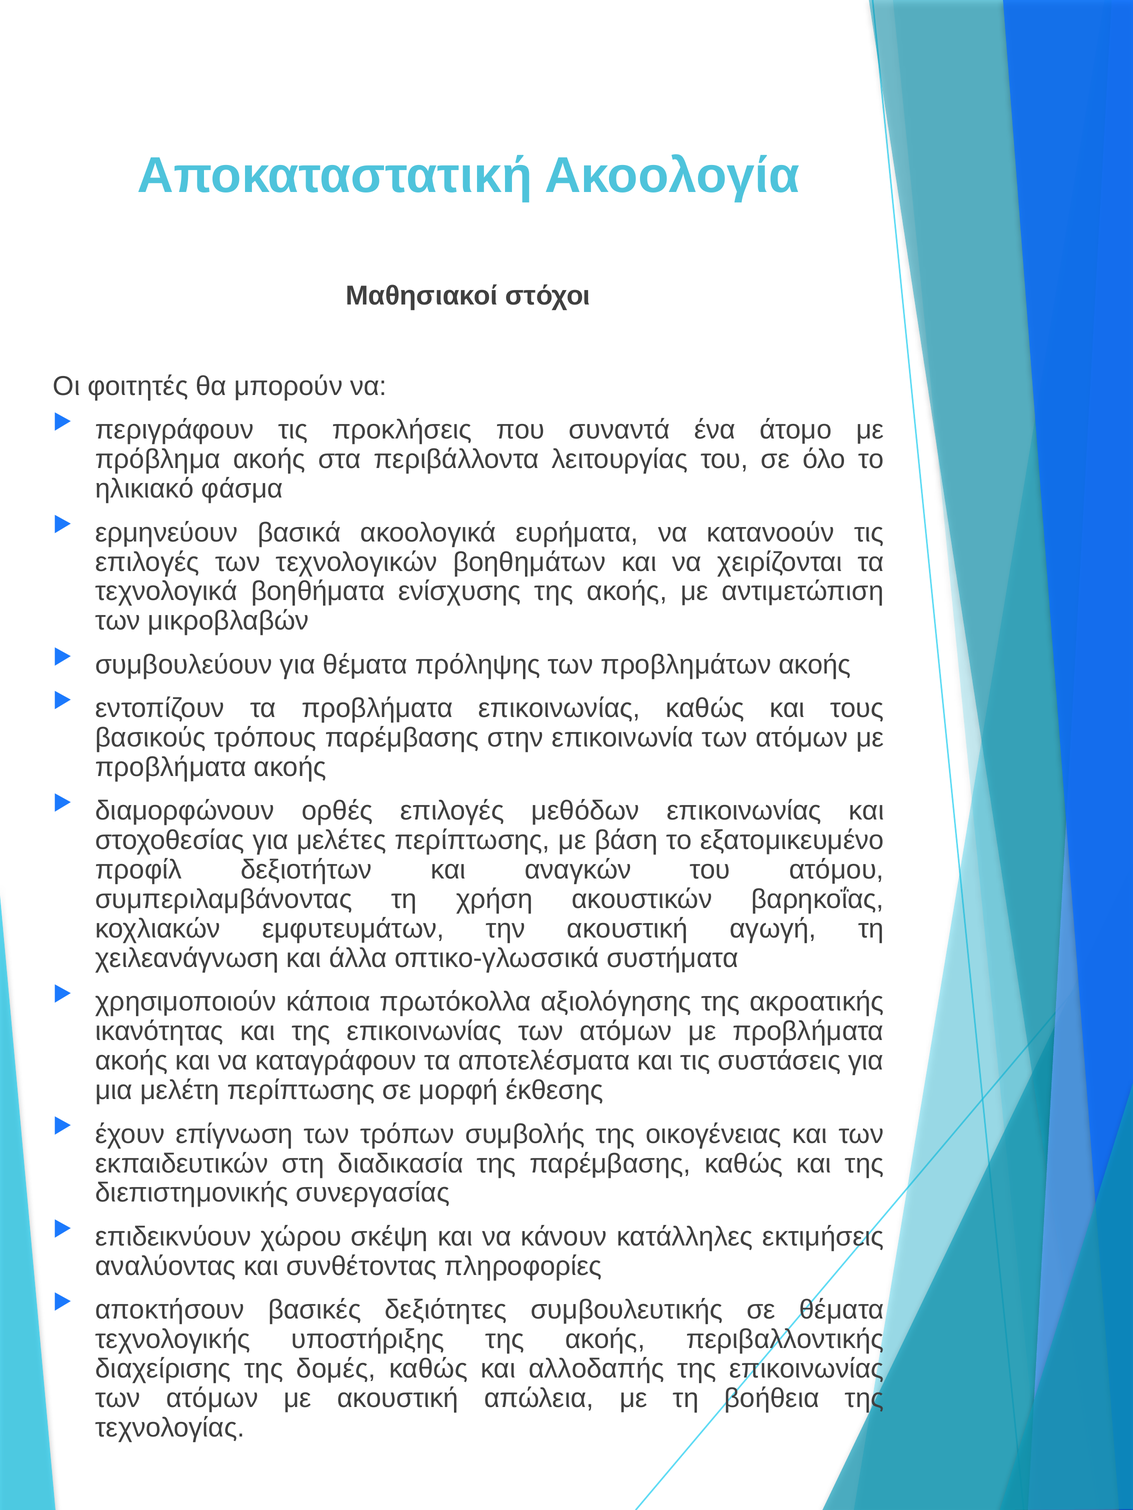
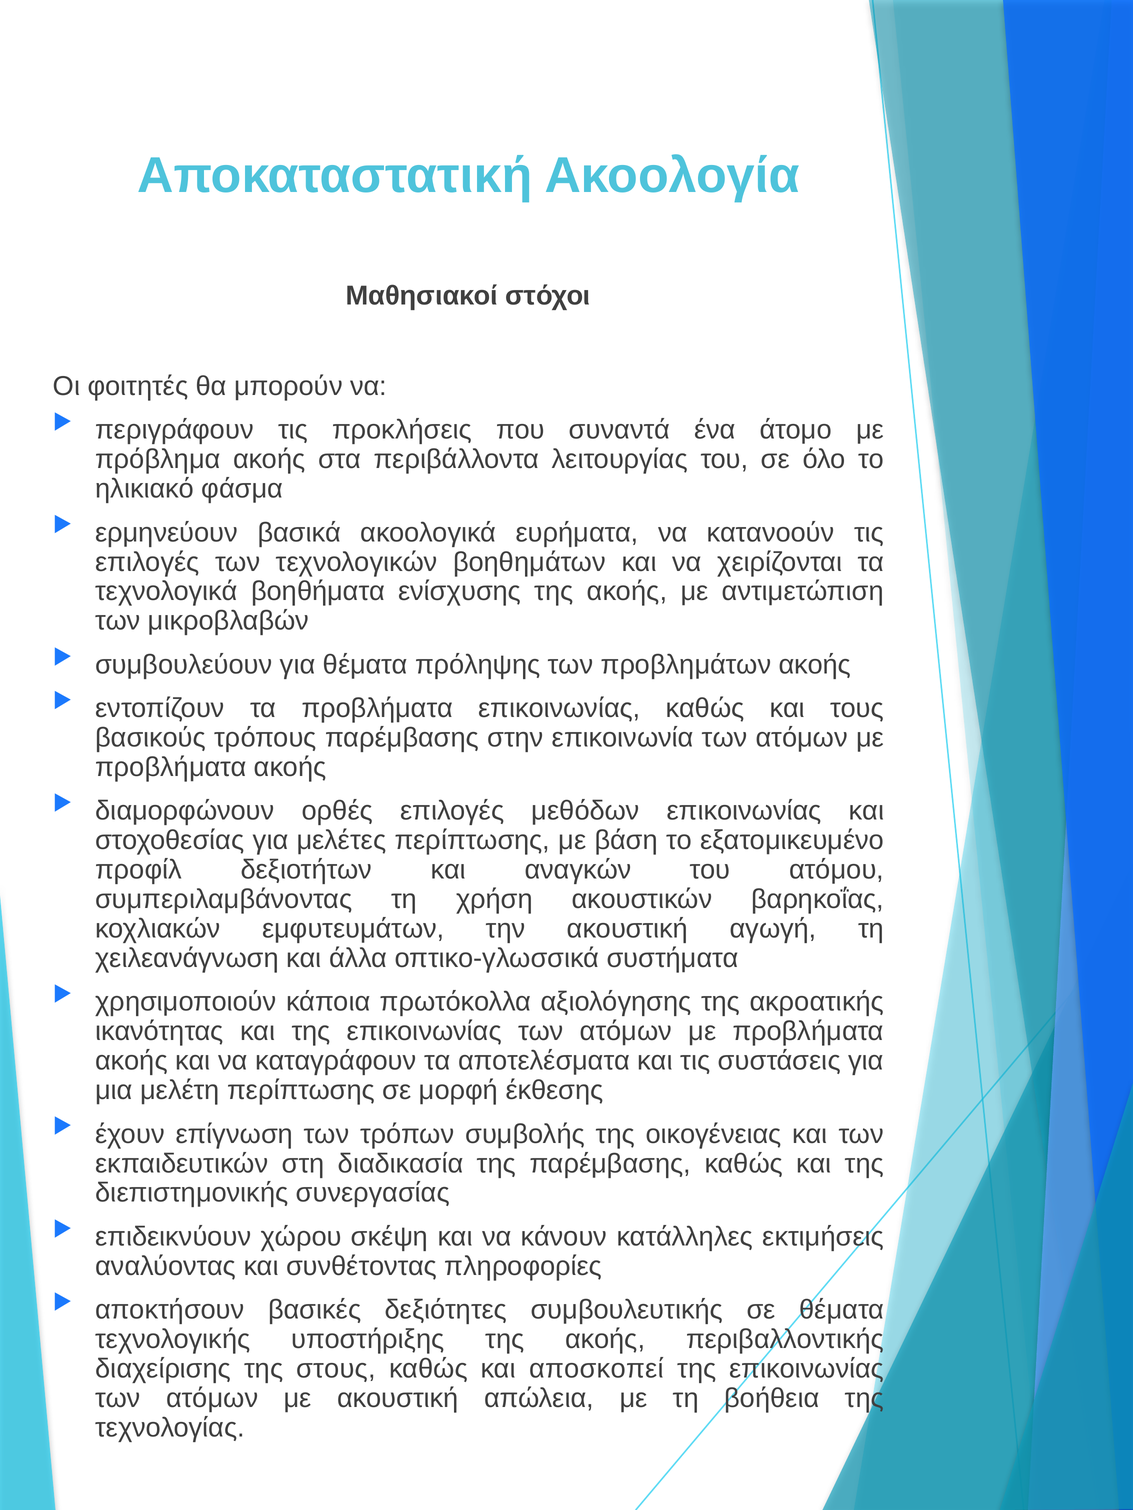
δομές: δομές -> στους
αλλοδαπής: αλλοδαπής -> αποσκοπεί
